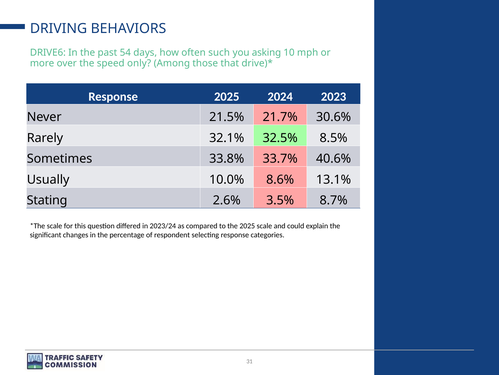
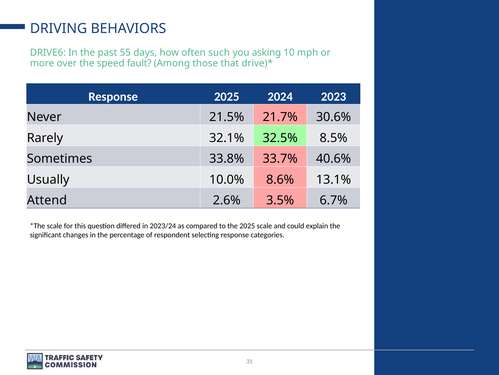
54: 54 -> 55
only: only -> fault
Stating: Stating -> Attend
8.7%: 8.7% -> 6.7%
